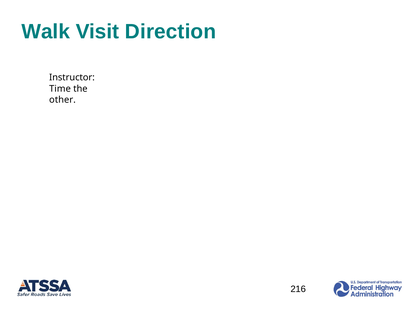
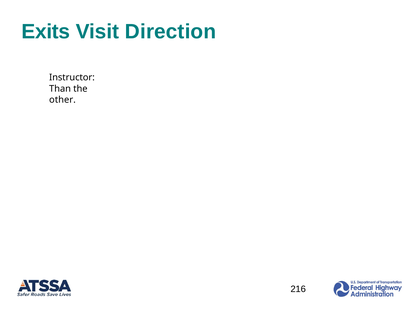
Walk: Walk -> Exits
Time: Time -> Than
